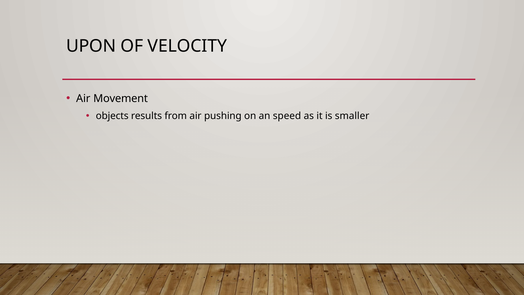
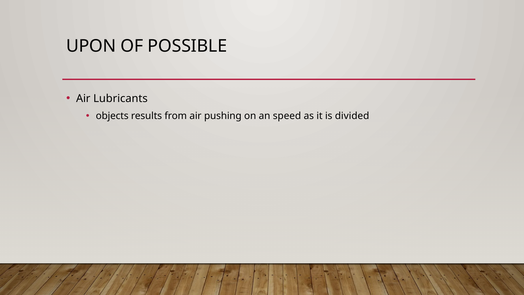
VELOCITY: VELOCITY -> POSSIBLE
Movement: Movement -> Lubricants
smaller: smaller -> divided
